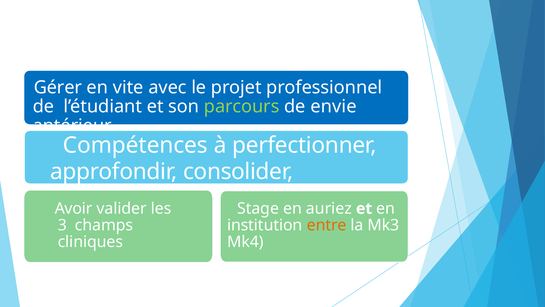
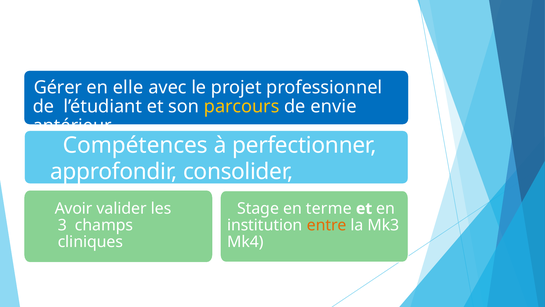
vite: vite -> elle
parcours colour: light green -> yellow
auriez: auriez -> terme
